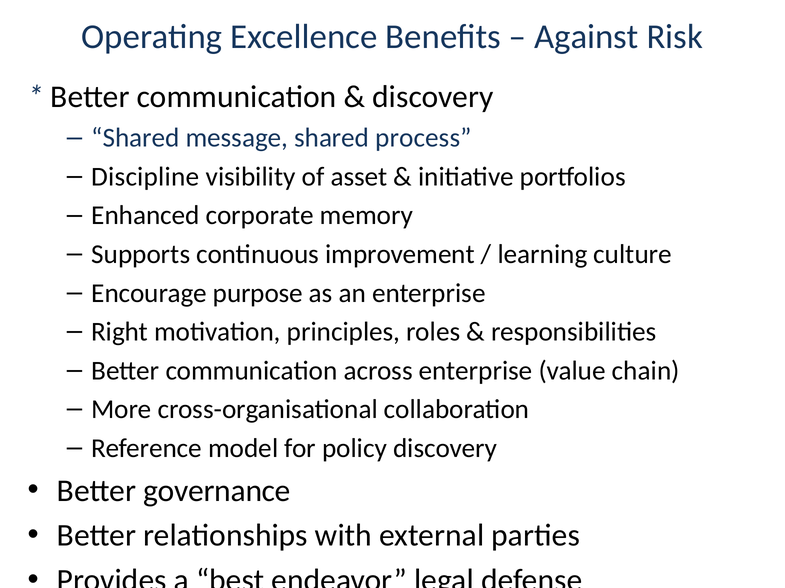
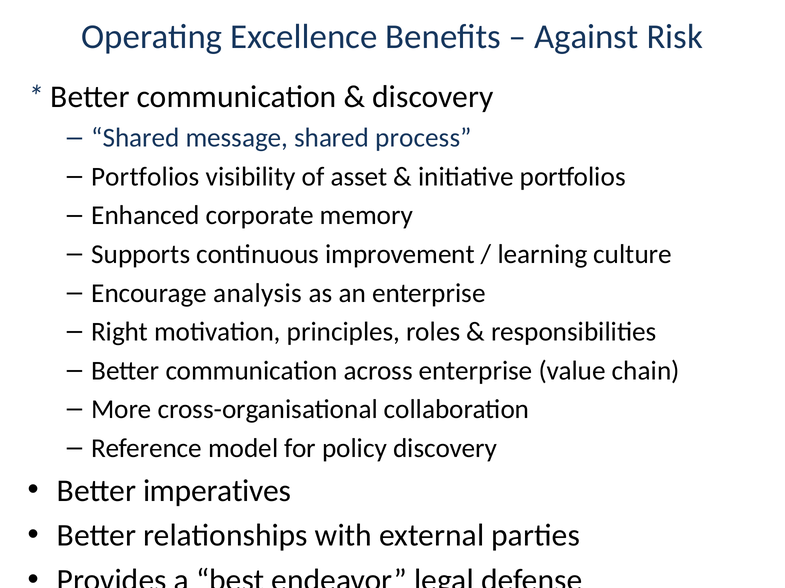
Discipline at (145, 177): Discipline -> Portfolios
purpose: purpose -> analysis
governance: governance -> imperatives
